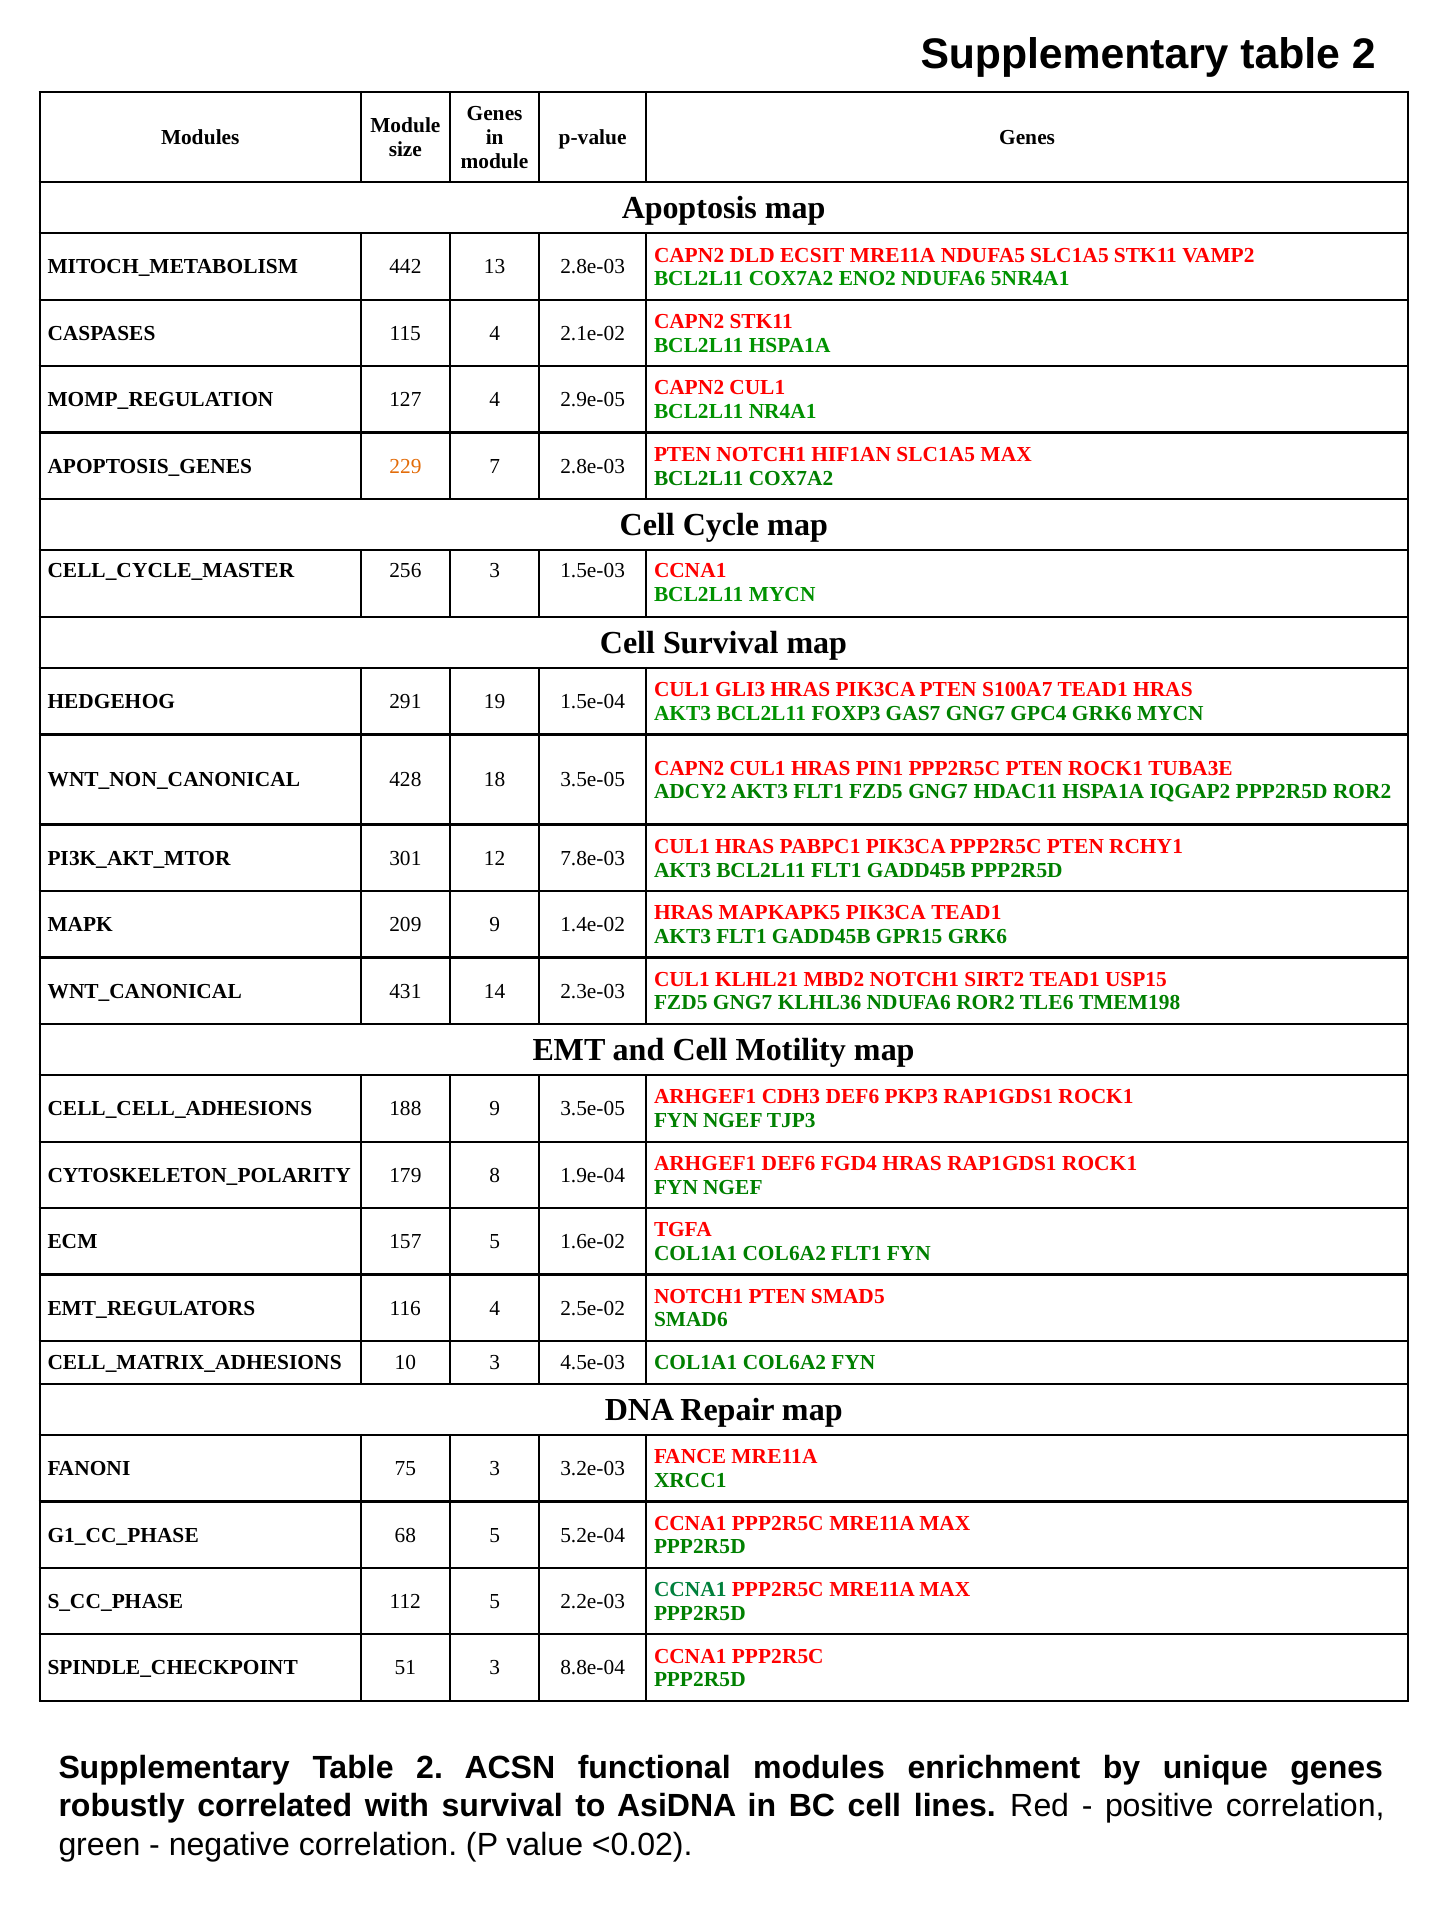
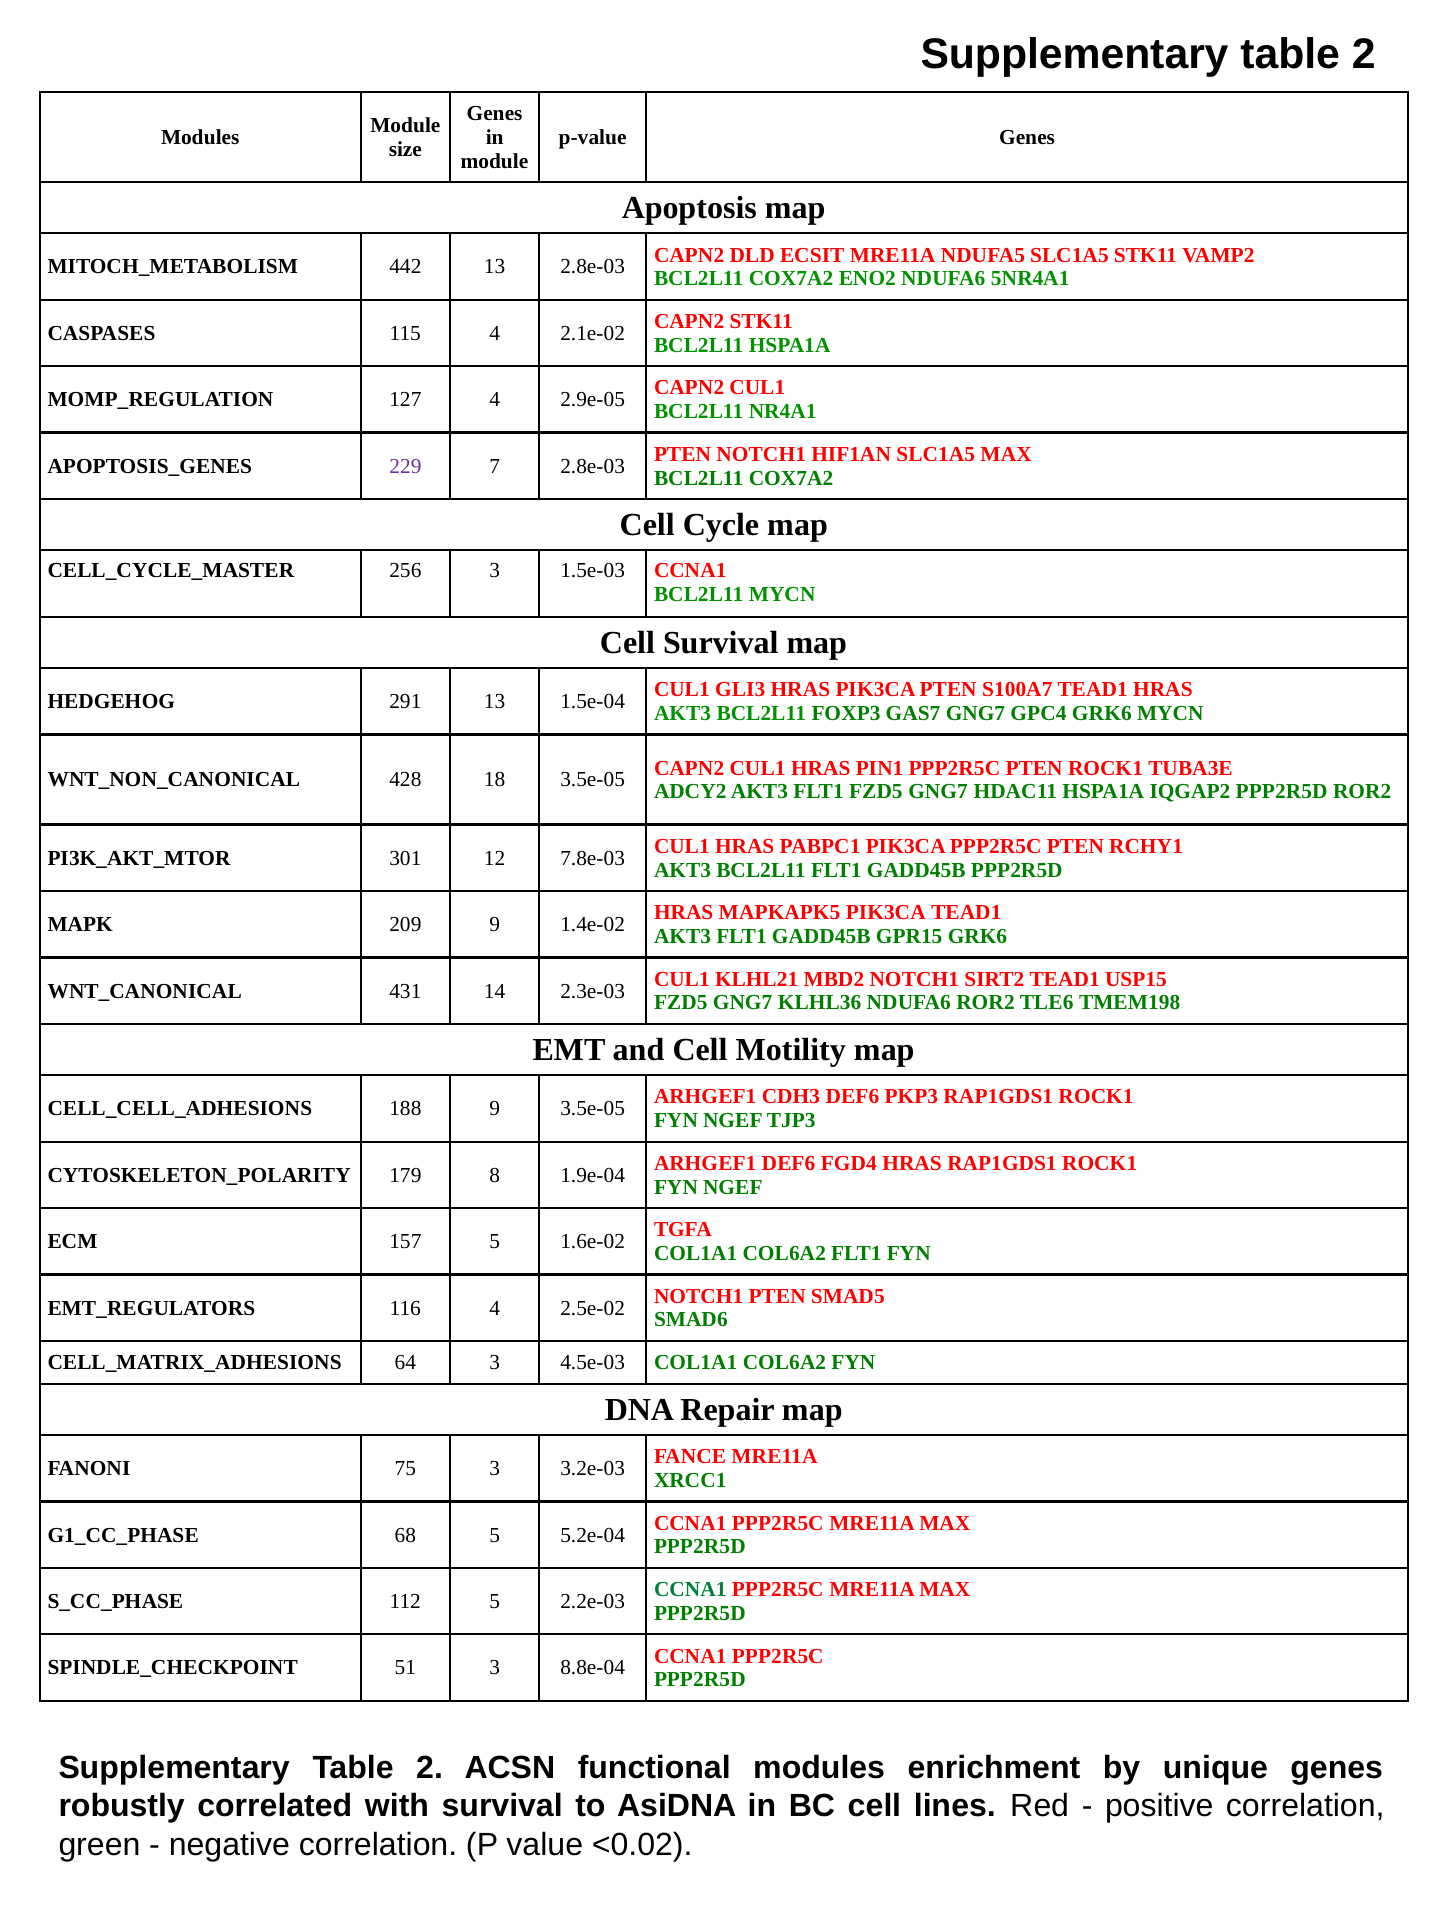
229 colour: orange -> purple
291 19: 19 -> 13
10: 10 -> 64
